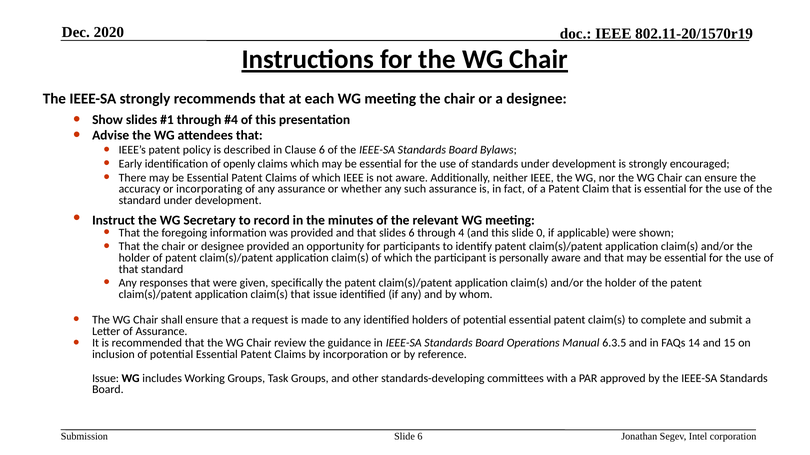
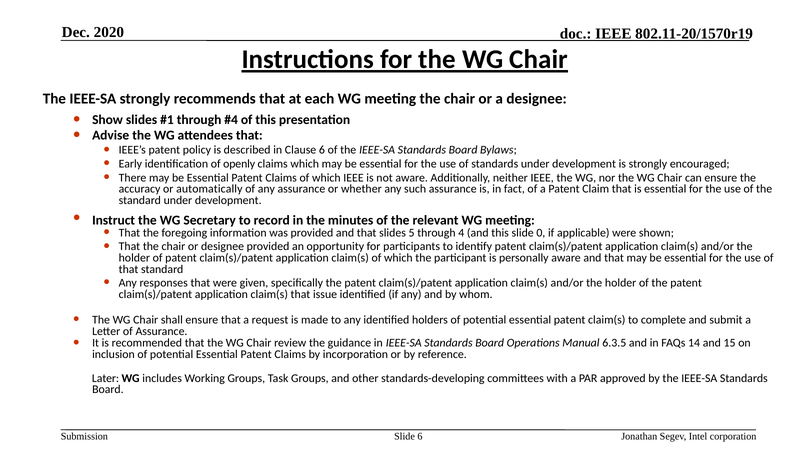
incorporating: incorporating -> automatically
slides 6: 6 -> 5
Issue at (106, 379): Issue -> Later
